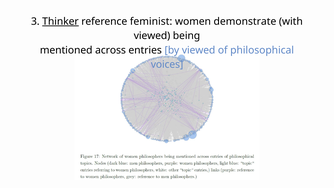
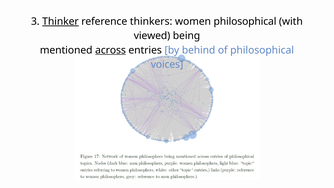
feminist: feminist -> thinkers
women demonstrate: demonstrate -> philosophical
across underline: none -> present
by viewed: viewed -> behind
